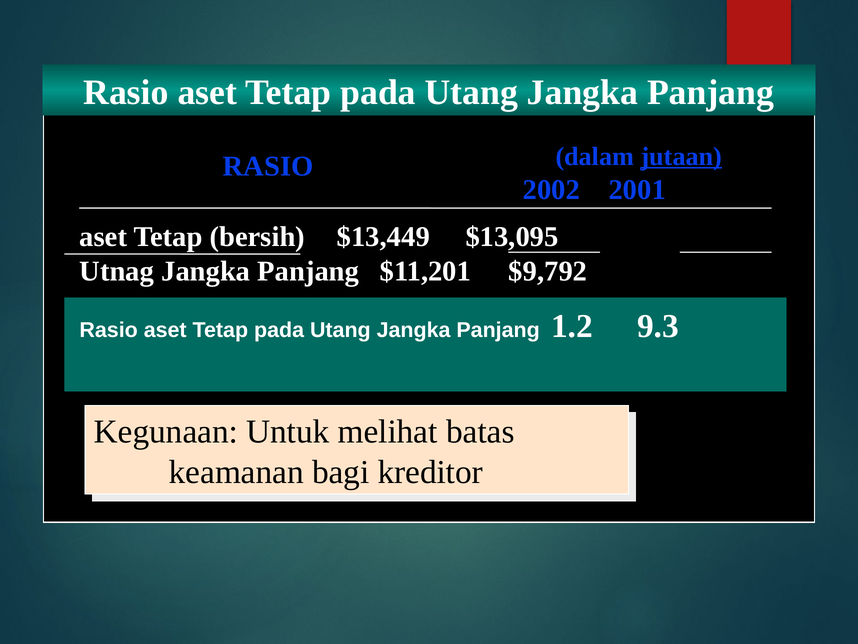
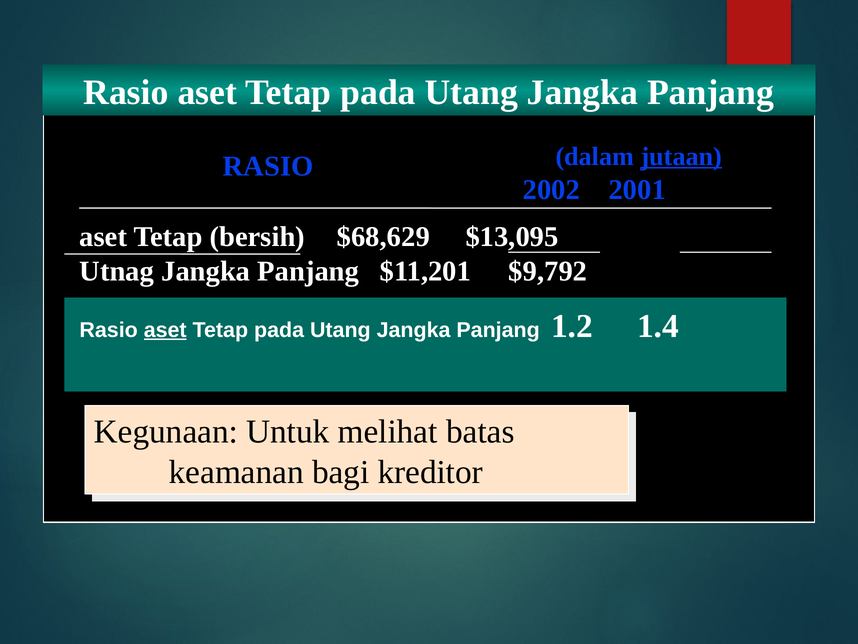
$13,449: $13,449 -> $68,629
aset at (165, 330) underline: none -> present
9.3: 9.3 -> 1.4
